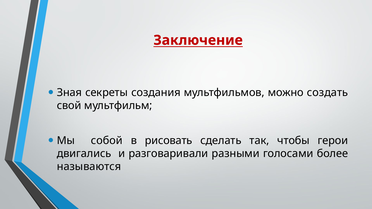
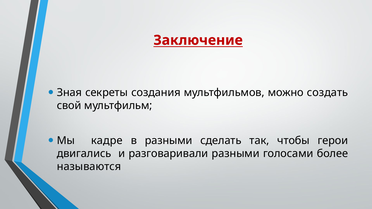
собой: собой -> кадре
в рисовать: рисовать -> разными
